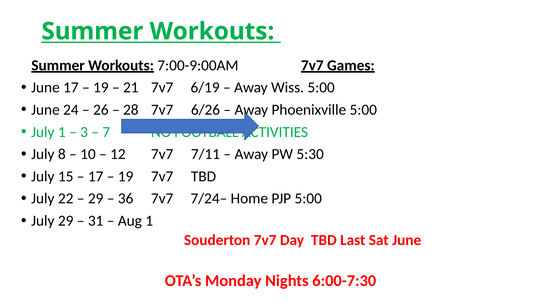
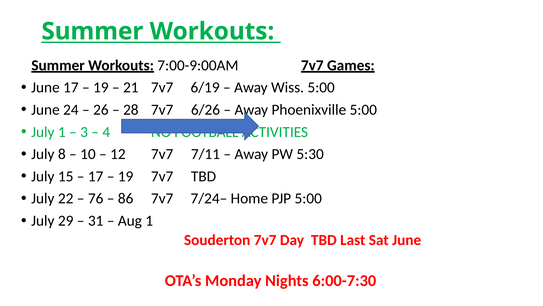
7: 7 -> 4
29 at (96, 198): 29 -> 76
36: 36 -> 86
